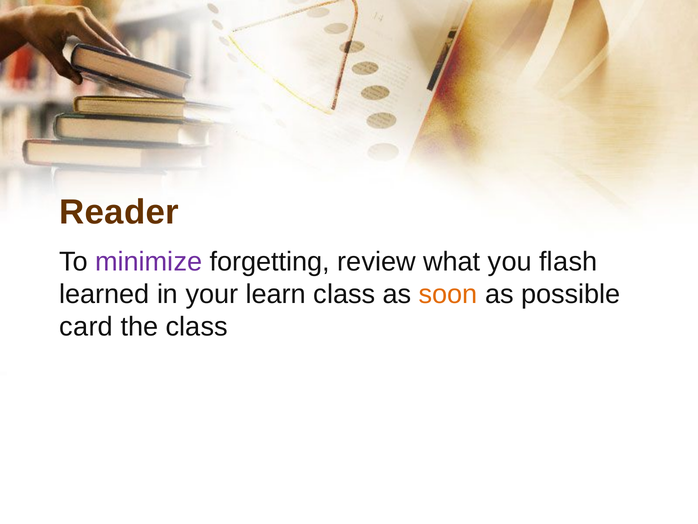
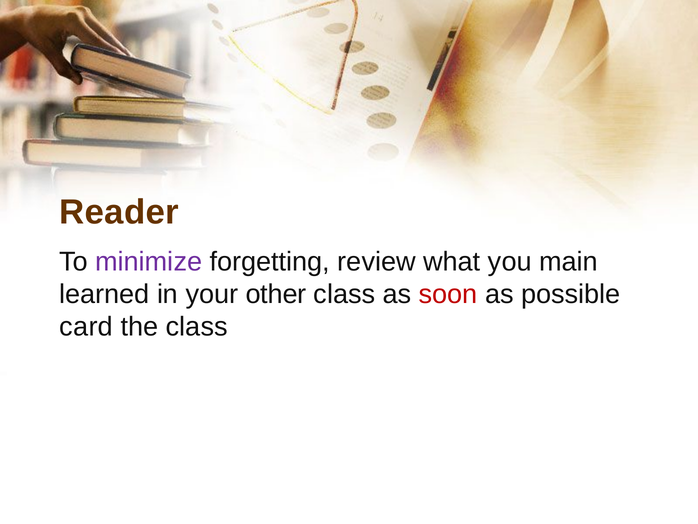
flash: flash -> main
learn: learn -> other
soon colour: orange -> red
